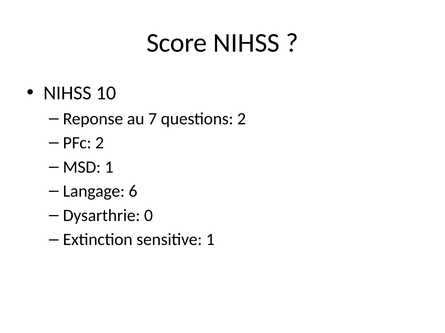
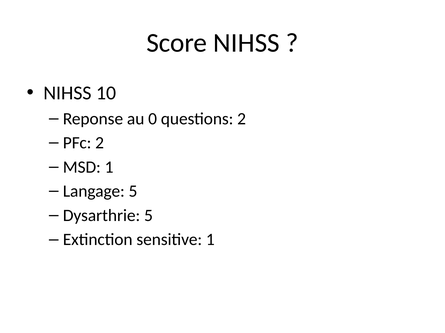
7: 7 -> 0
Langage 6: 6 -> 5
Dysarthrie 0: 0 -> 5
